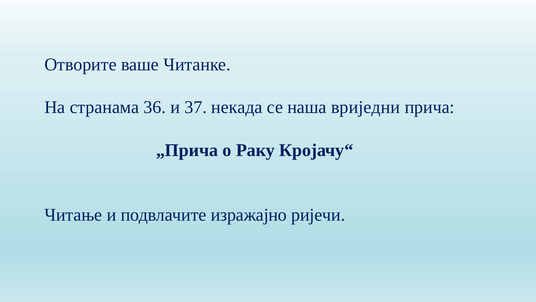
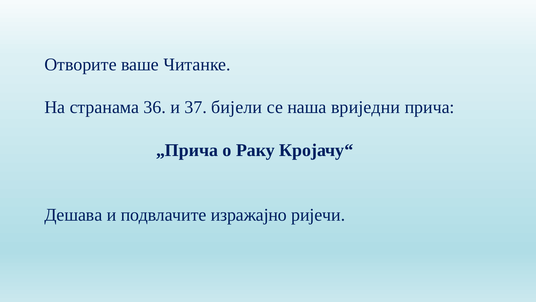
некада: некада -> бијели
Читање: Читање -> Дешава
